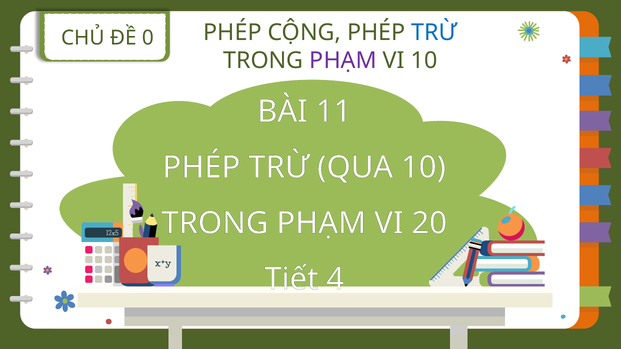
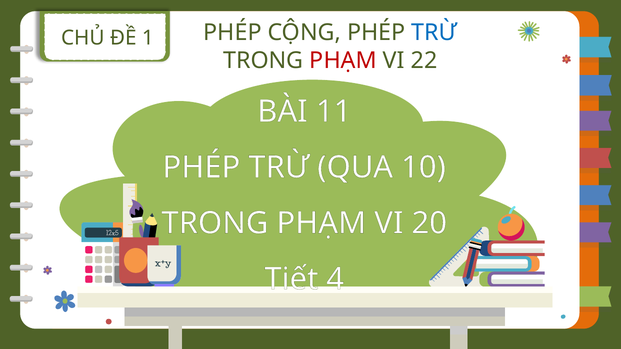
0: 0 -> 1
PHẠM at (343, 61) colour: purple -> red
VI 10: 10 -> 22
